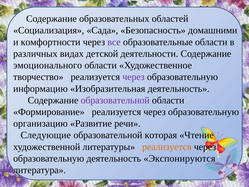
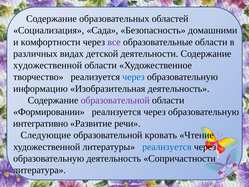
эмоционального at (48, 65): эмоционального -> художественной
через at (133, 77) colour: purple -> blue
Формирование: Формирование -> Формировании
организацию: организацию -> интегративно
которая: которая -> кровать
реализуется at (167, 147) colour: orange -> blue
Экспонируются: Экспонируются -> Сопричастности
